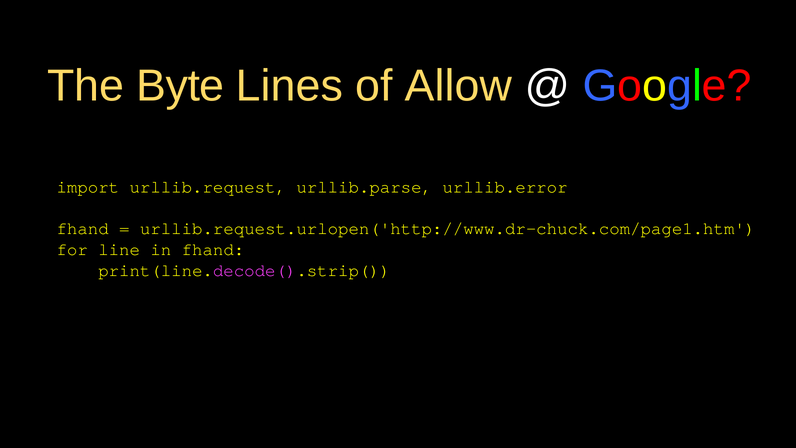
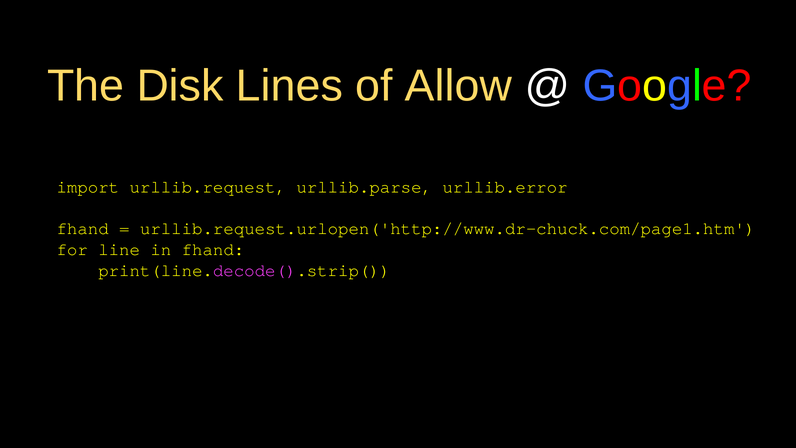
Byte: Byte -> Disk
